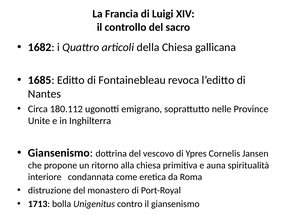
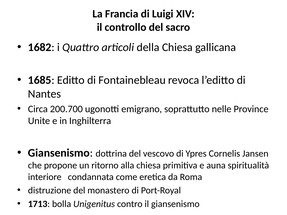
180.112: 180.112 -> 200.700
